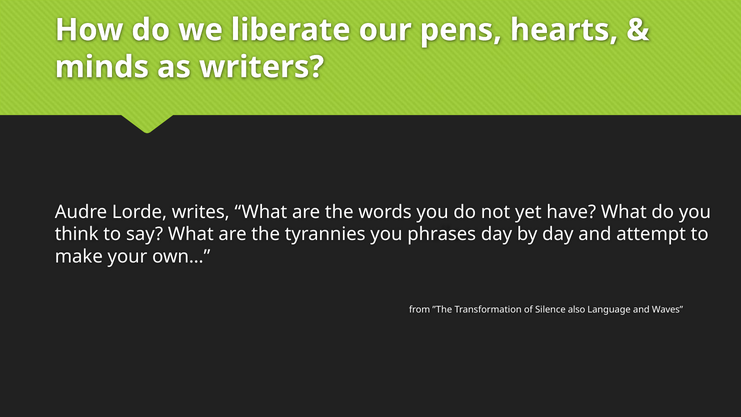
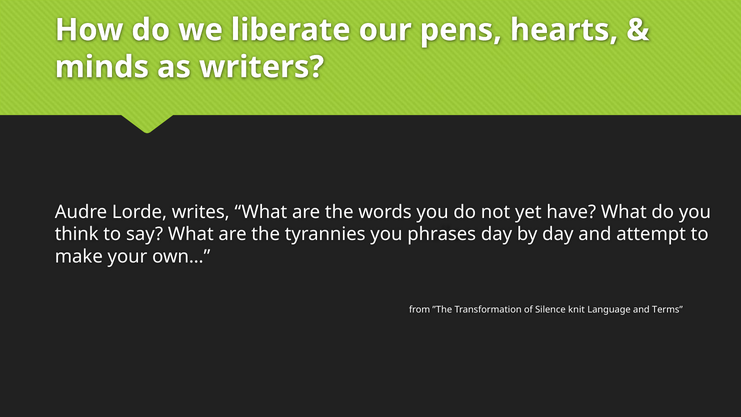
also: also -> knit
Waves: Waves -> Terms
